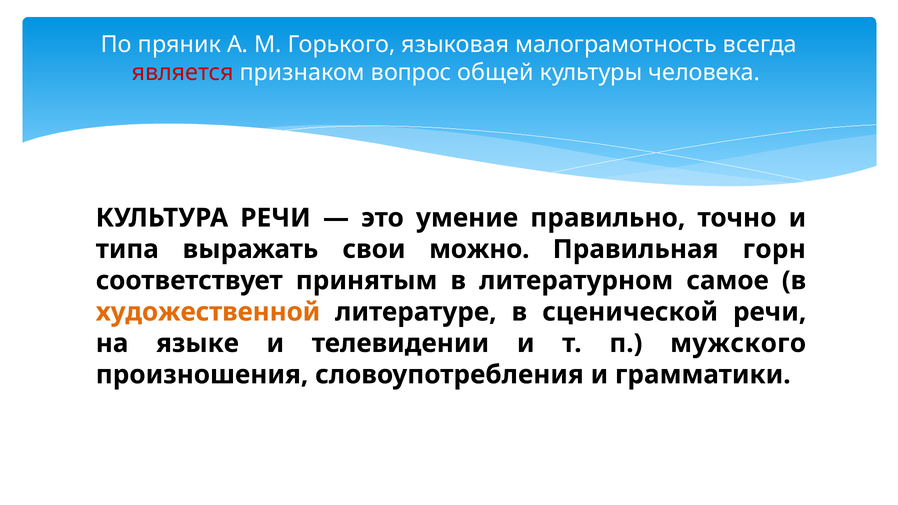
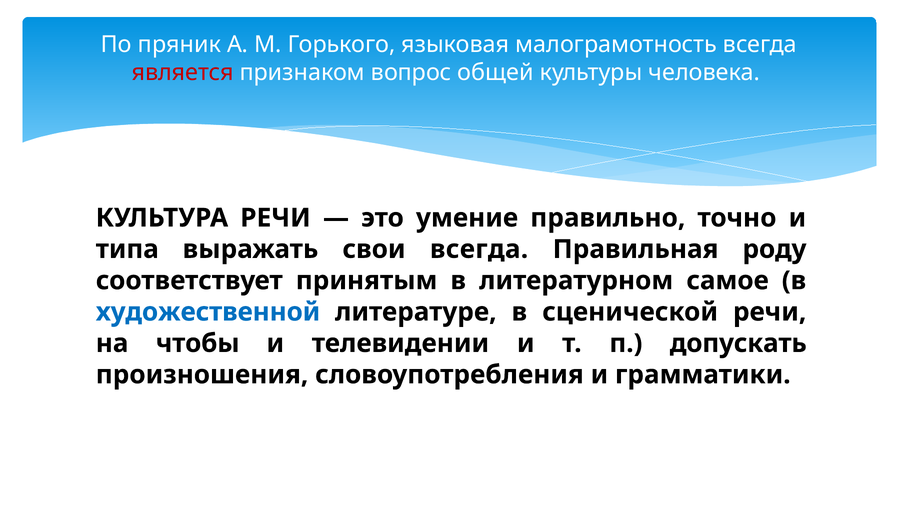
свои можно: можно -> всегда
горн: горн -> роду
художественной colour: orange -> blue
языке: языке -> чтобы
мужского: мужского -> допускать
